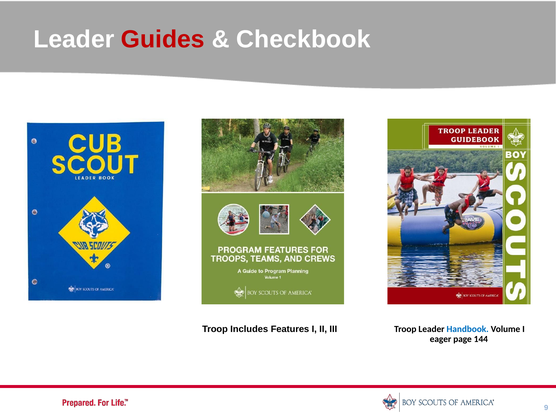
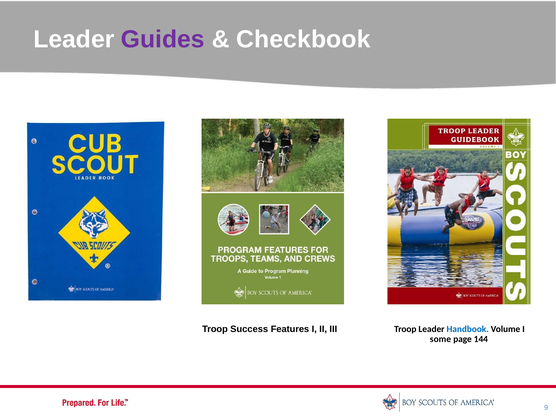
Guides colour: red -> purple
Includes: Includes -> Success
eager: eager -> some
